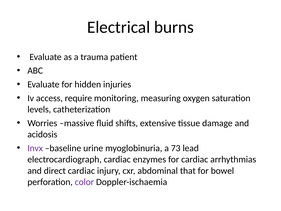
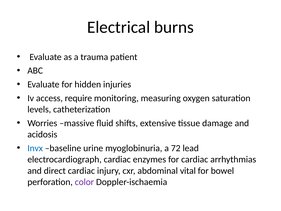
Invx colour: purple -> blue
73: 73 -> 72
that: that -> vital
